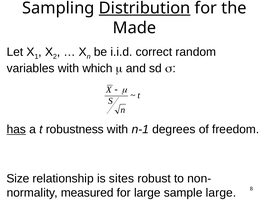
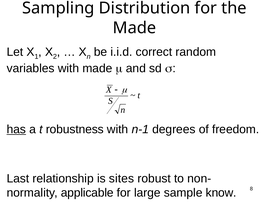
Distribution underline: present -> none
with which: which -> made
Size: Size -> Last
measured: measured -> applicable
sample large: large -> know
